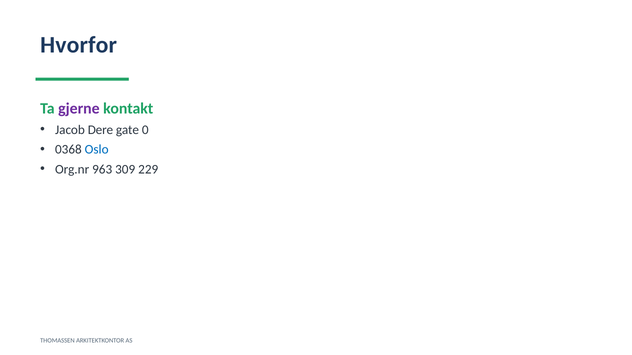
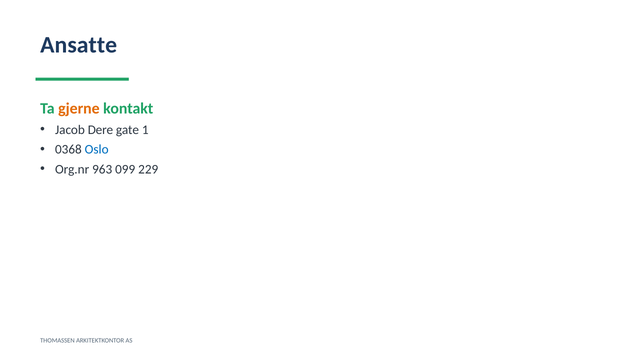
Hvorfor: Hvorfor -> Ansatte
gjerne colour: purple -> orange
0: 0 -> 1
309: 309 -> 099
